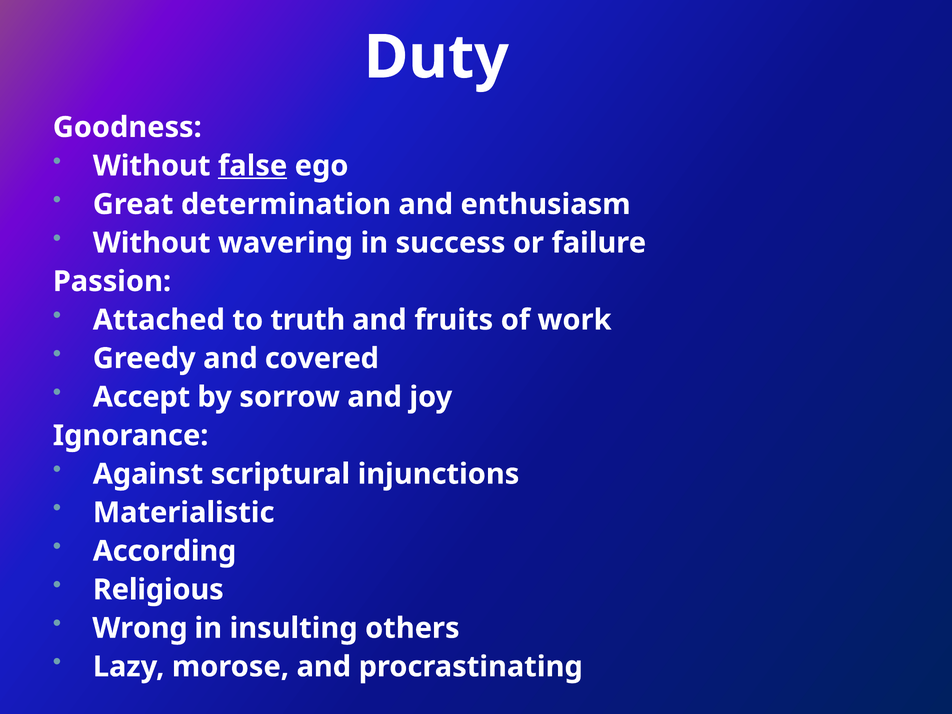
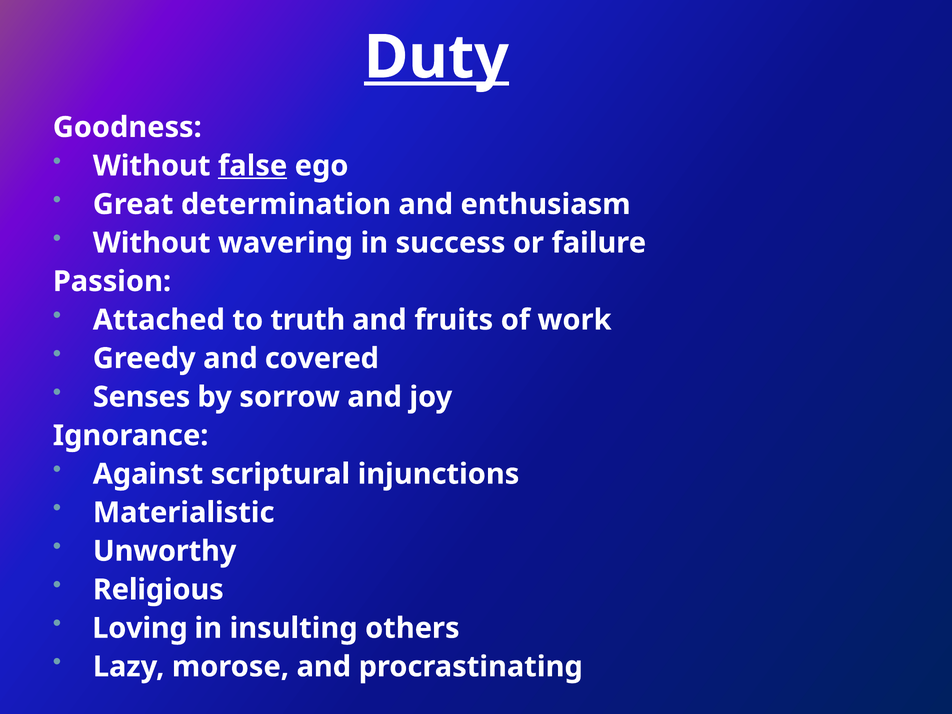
Duty underline: none -> present
Accept: Accept -> Senses
According: According -> Unworthy
Wrong: Wrong -> Loving
